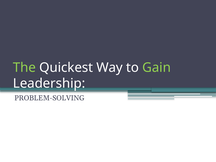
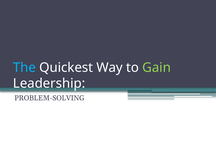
The colour: light green -> light blue
